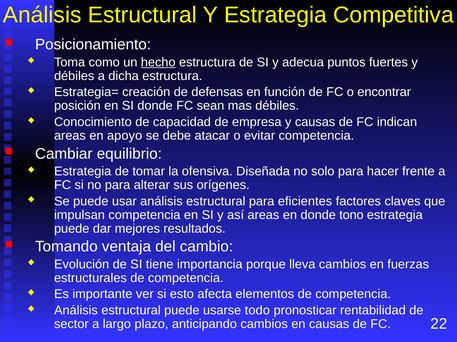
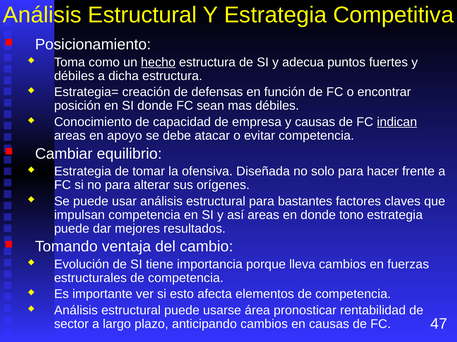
indican underline: none -> present
eficientes: eficientes -> bastantes
todo: todo -> área
22: 22 -> 47
